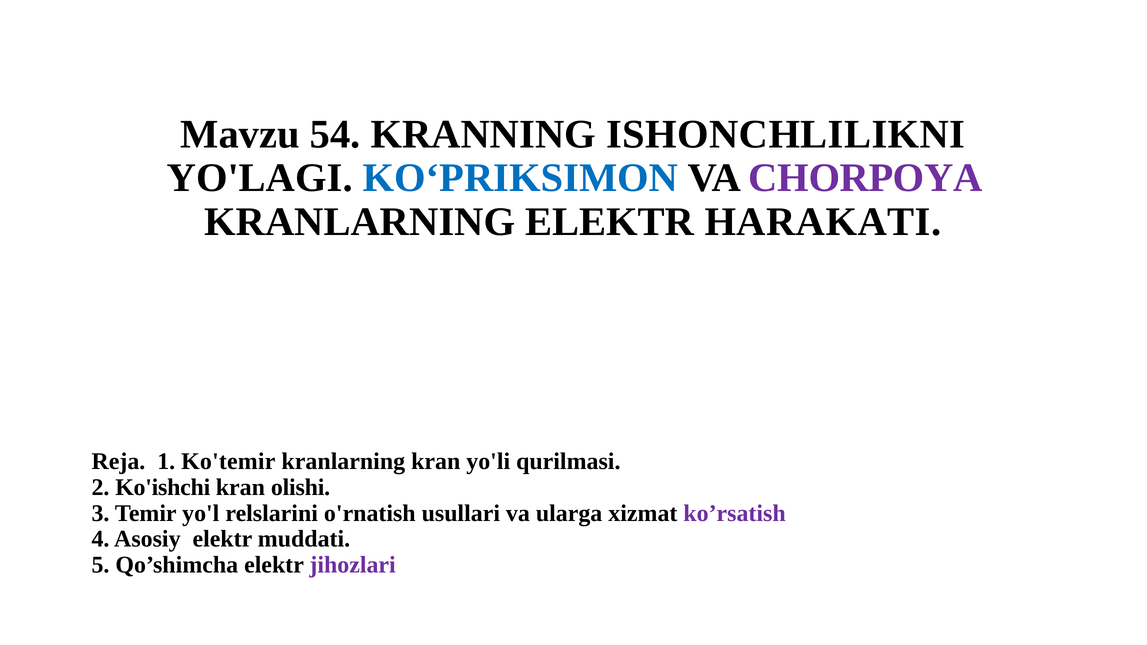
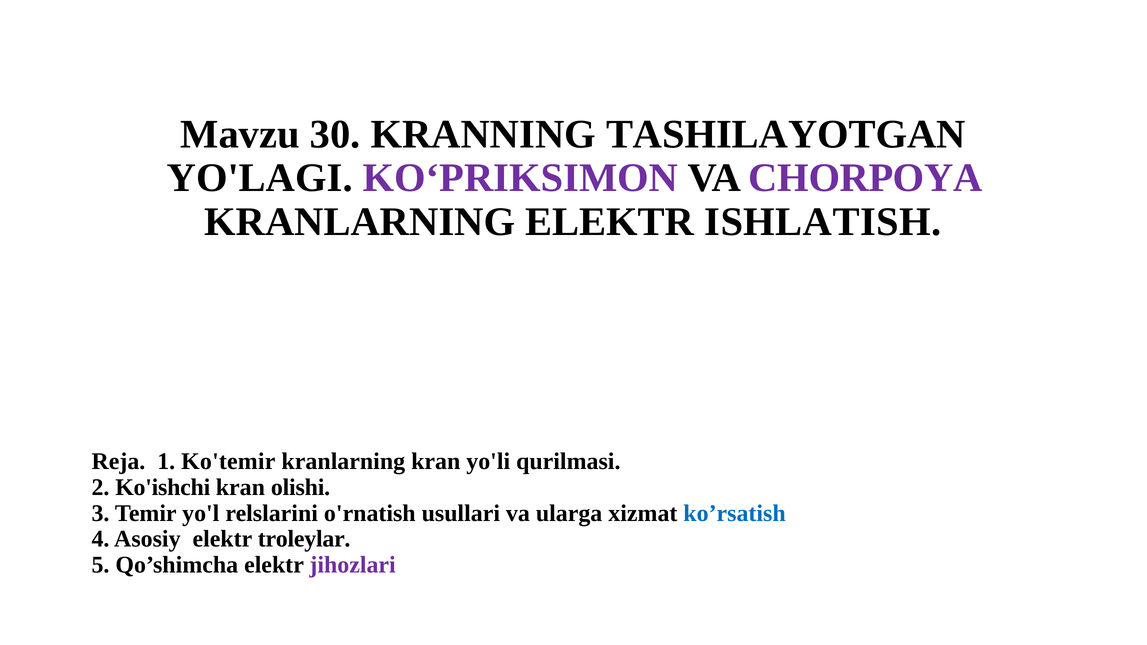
54: 54 -> 30
ISHONCHLILIKNI: ISHONCHLILIKNI -> TASHILAYOTGAN
KO‘PRIKSIMON colour: blue -> purple
HARAKATI: HARAKATI -> ISHLATISH
ko’rsatish colour: purple -> blue
muddati: muddati -> troleylar
